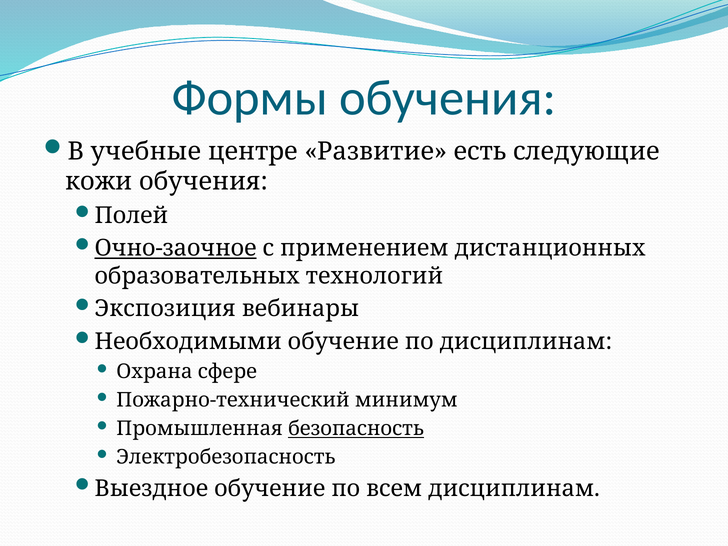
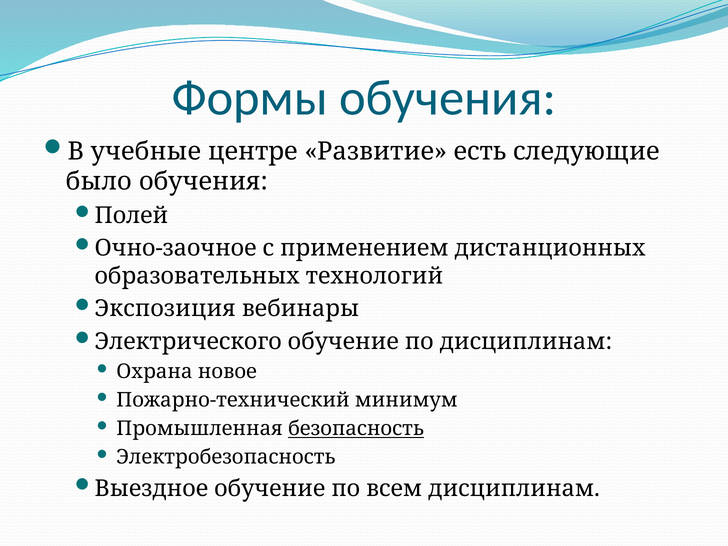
кожи: кожи -> было
Очно-заочное underline: present -> none
Необходимыми: Необходимыми -> Электрического
сфере: сфере -> новое
